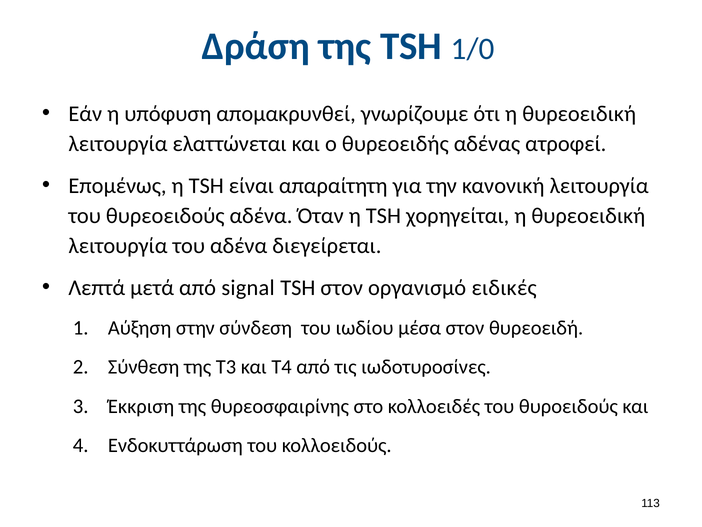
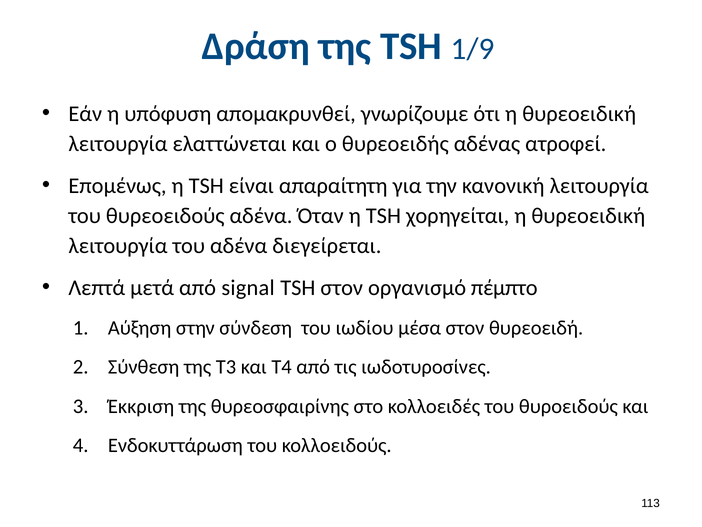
1/0: 1/0 -> 1/9
ειδικές: ειδικές -> πέμπτο
